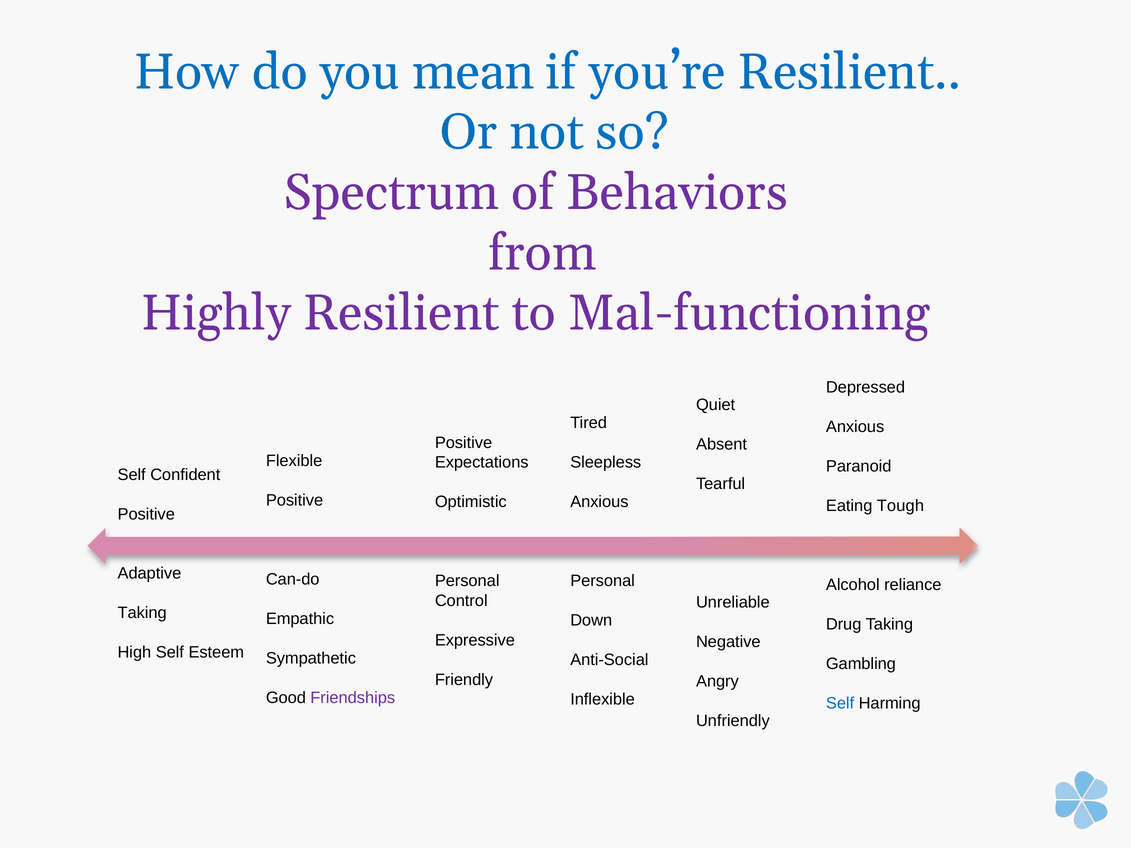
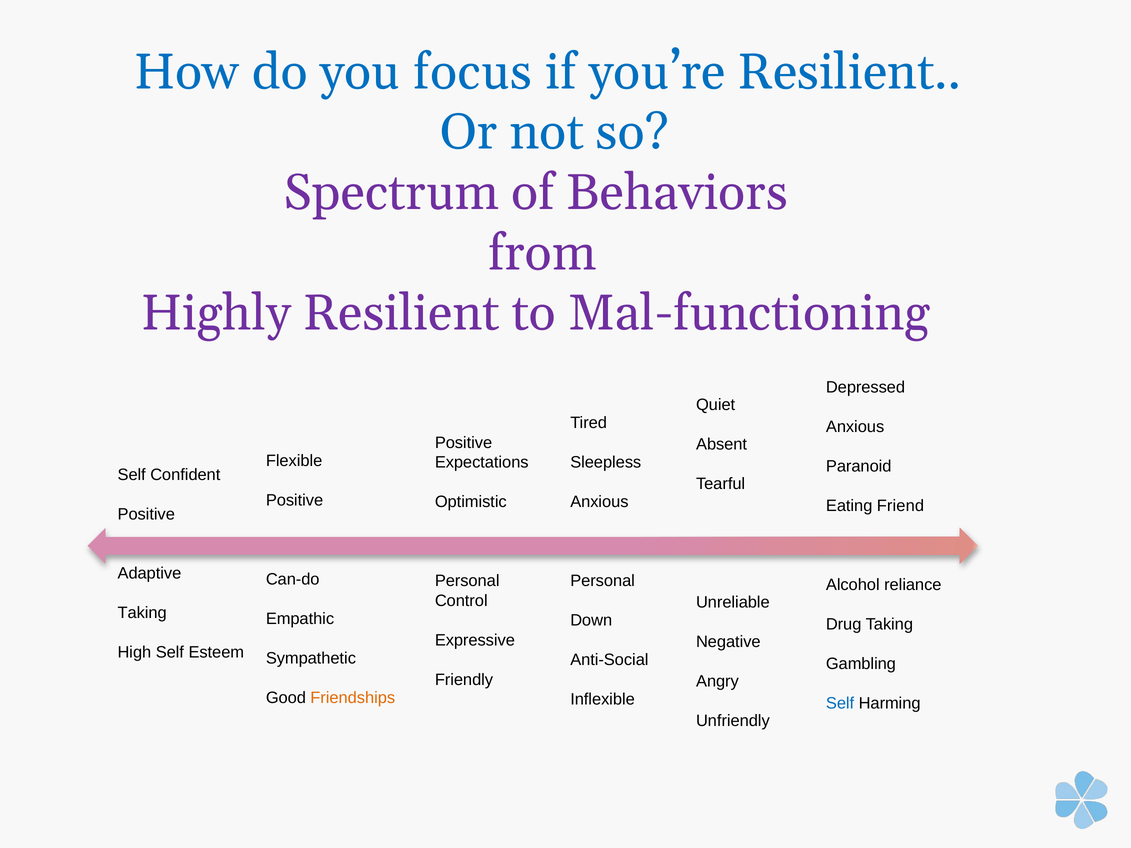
mean: mean -> focus
Tough: Tough -> Friend
Friendships colour: purple -> orange
